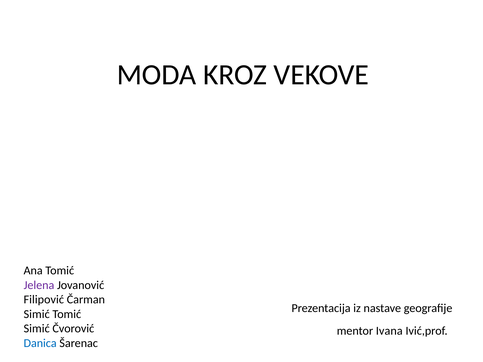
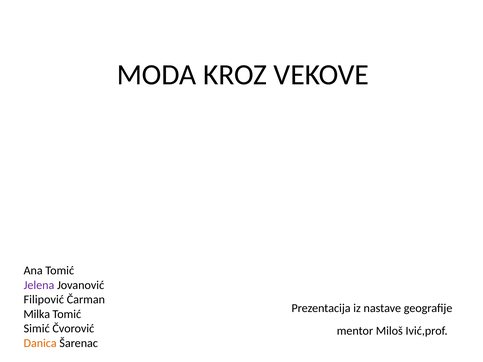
Simić at (37, 314): Simić -> Milka
Ivana: Ivana -> Miloš
Danica colour: blue -> orange
